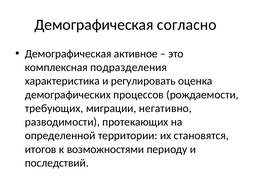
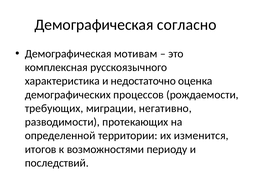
активное: активное -> мотивам
подразделения: подразделения -> русскоязычного
регулировать: регулировать -> недостаточно
становятся: становятся -> изменится
